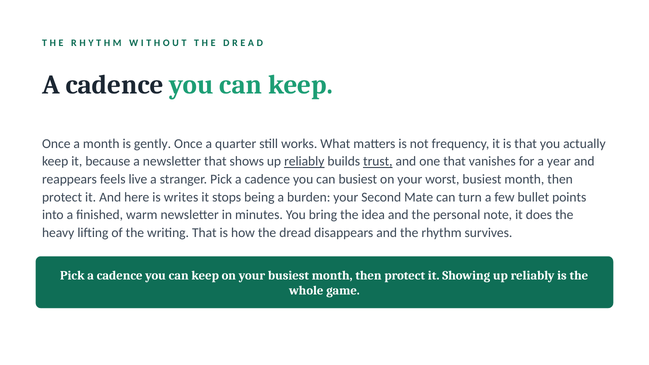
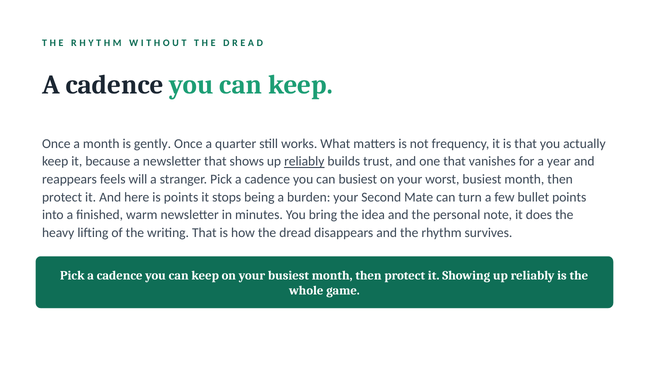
trust underline: present -> none
live: live -> will
is writes: writes -> points
